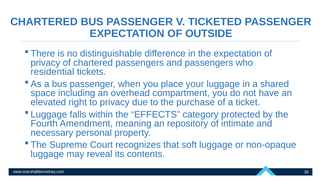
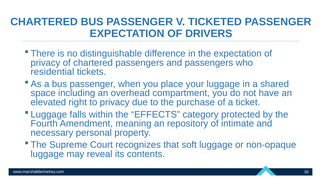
OUTSIDE: OUTSIDE -> DRIVERS
